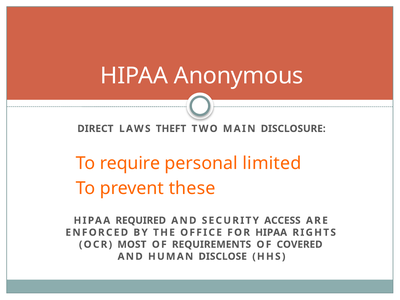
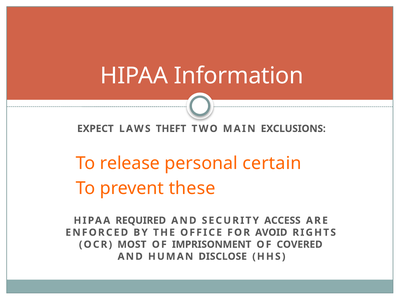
Anonymous: Anonymous -> Information
DIRECT: DIRECT -> EXPECT
DISCLOSURE: DISCLOSURE -> EXCLUSIONS
require: require -> release
limited: limited -> certain
FOR HIPAA: HIPAA -> AVOID
REQUIREMENTS: REQUIREMENTS -> IMPRISONMENT
